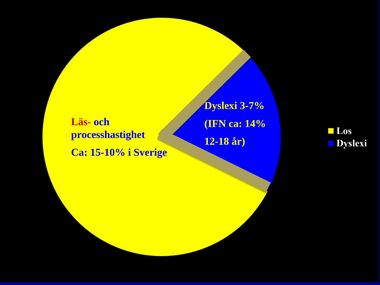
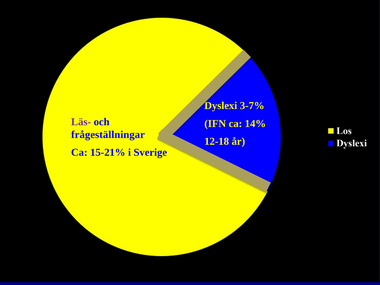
Läs- colour: red -> purple
processhastighet: processhastighet -> frågeställningar
15-10%: 15-10% -> 15-21%
